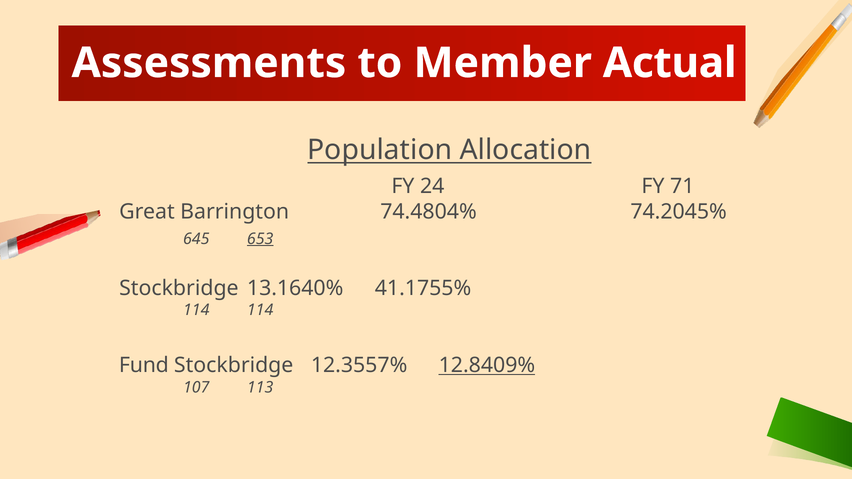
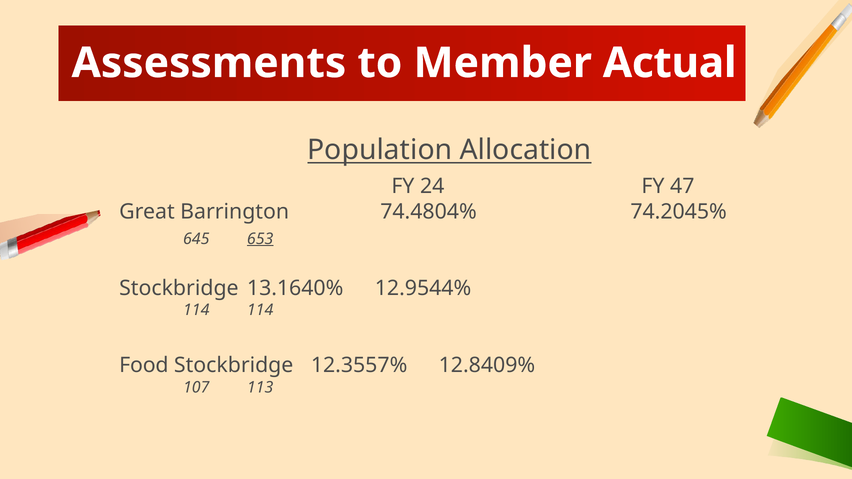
71: 71 -> 47
41.1755%: 41.1755% -> 12.9544%
Fund: Fund -> Food
12.8409% underline: present -> none
